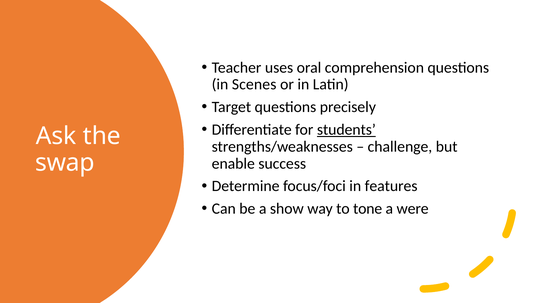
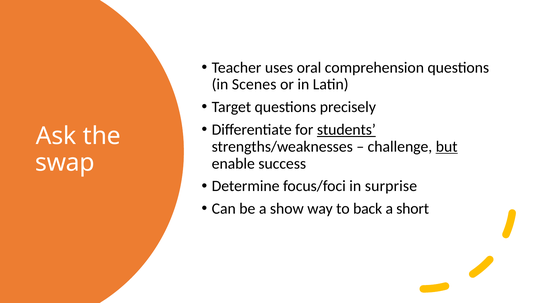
but underline: none -> present
features: features -> surprise
tone: tone -> back
were: were -> short
